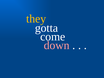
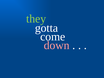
they colour: yellow -> light green
